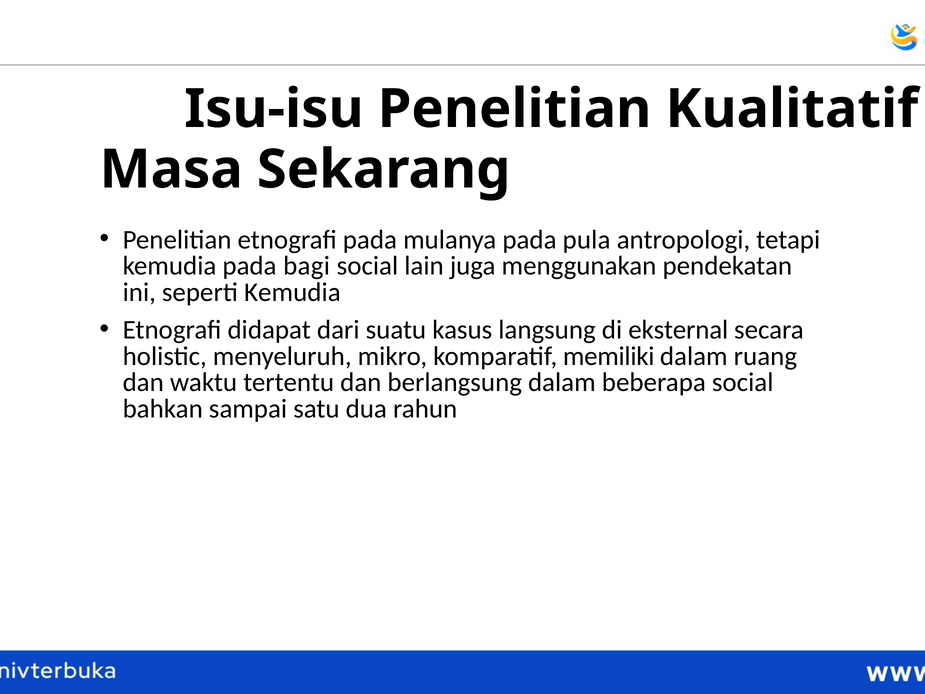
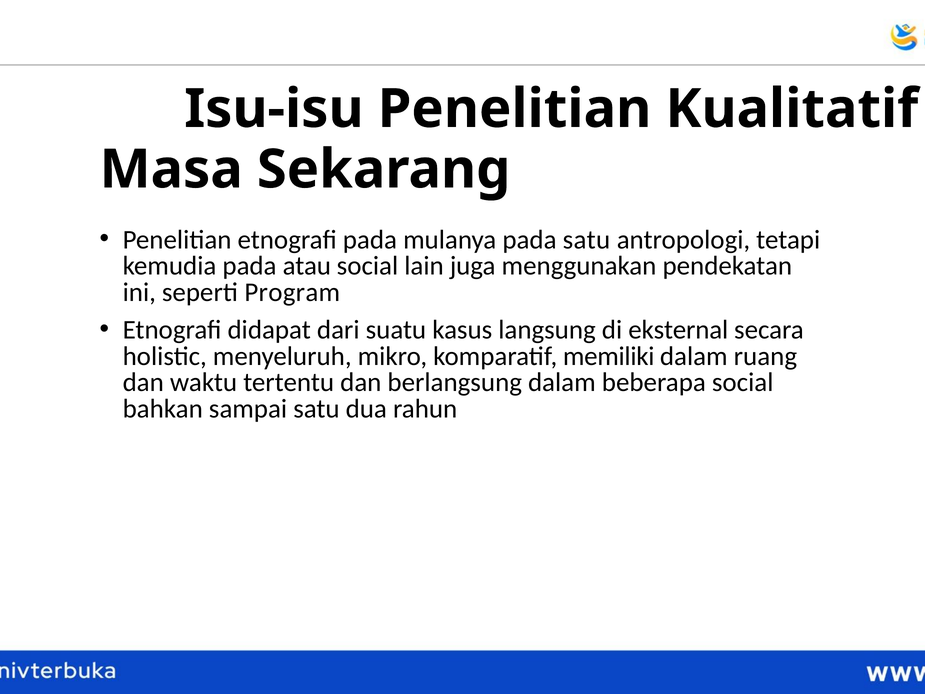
pada pula: pula -> satu
bagi: bagi -> atau
seperti Kemudia: Kemudia -> Program
